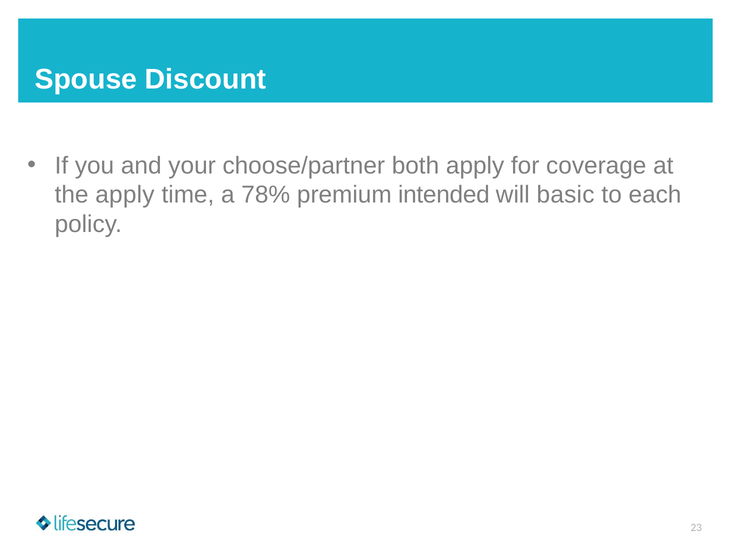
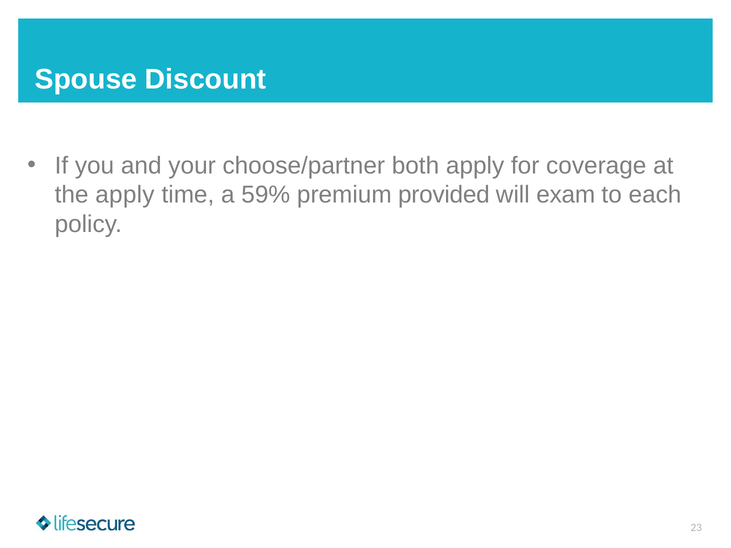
78%: 78% -> 59%
intended: intended -> provided
basic: basic -> exam
